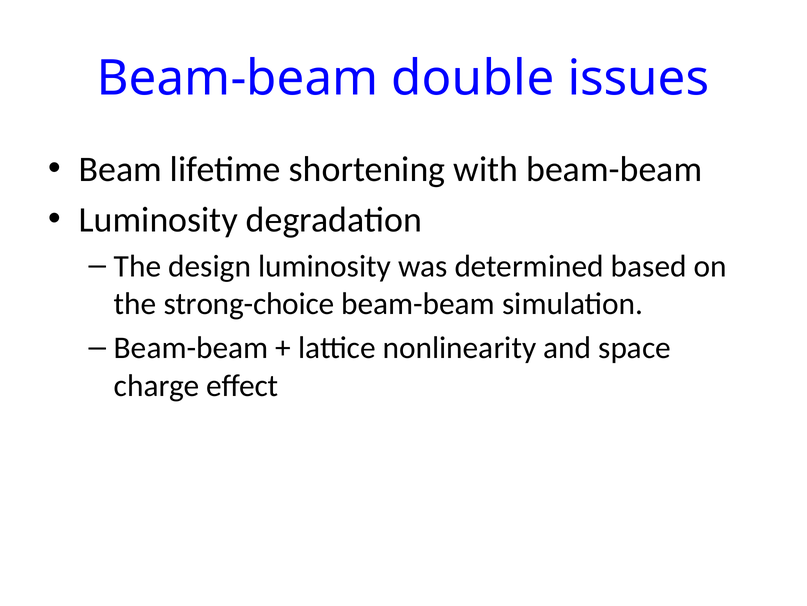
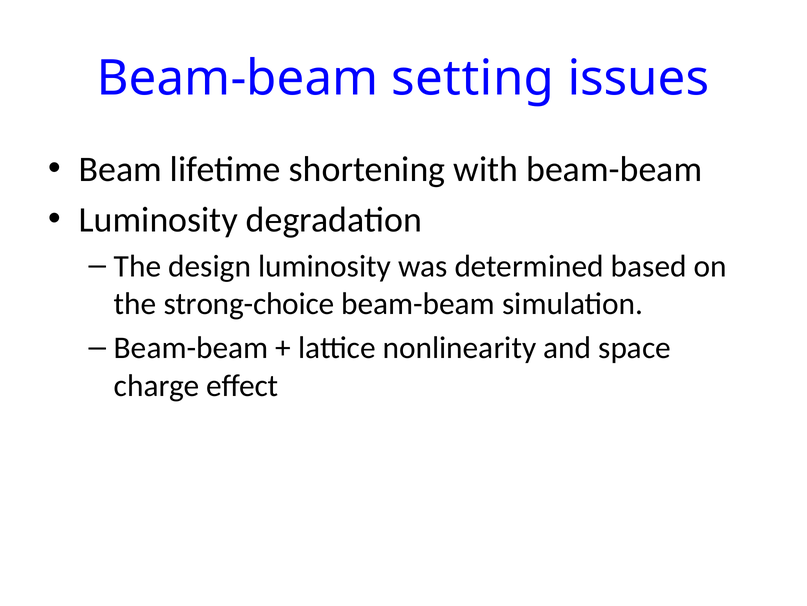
double: double -> setting
